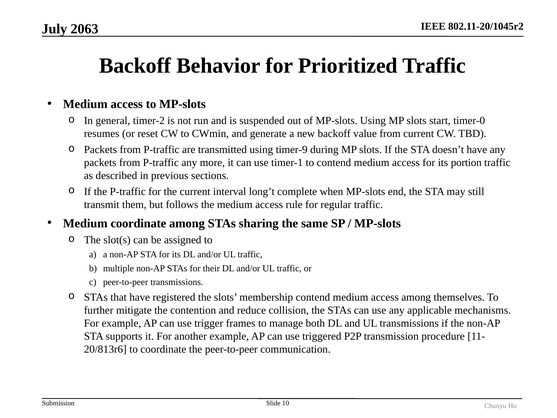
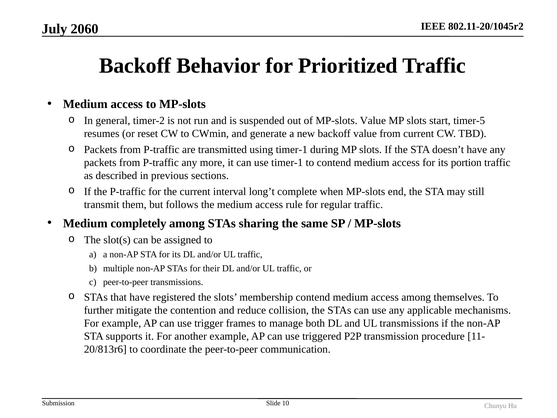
2063: 2063 -> 2060
MP-slots Using: Using -> Value
timer-0: timer-0 -> timer-5
using timer-9: timer-9 -> timer-1
Medium coordinate: coordinate -> completely
